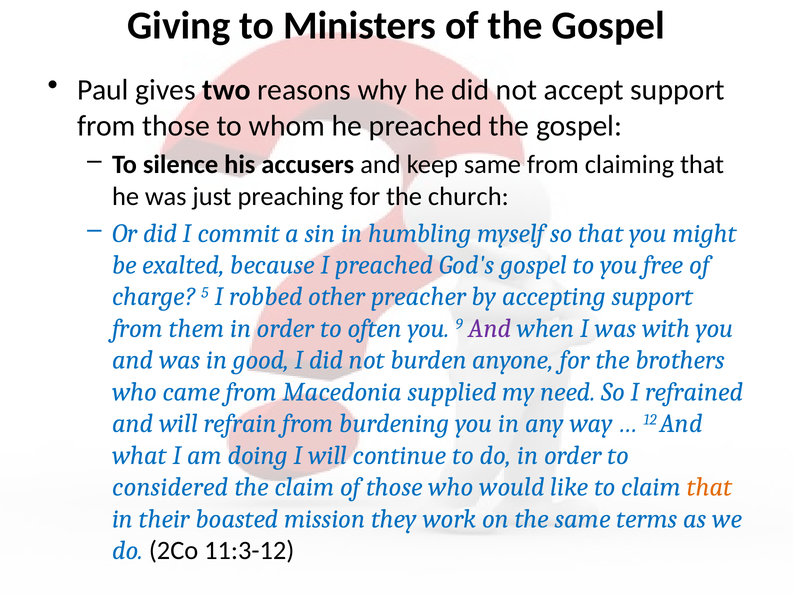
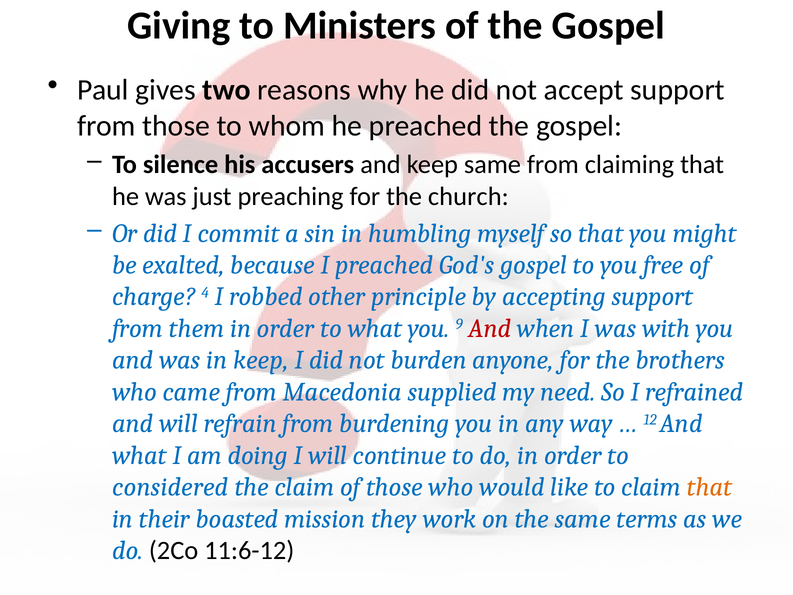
5: 5 -> 4
preacher: preacher -> principle
to often: often -> what
And at (490, 328) colour: purple -> red
in good: good -> keep
11:3-12: 11:3-12 -> 11:6-12
